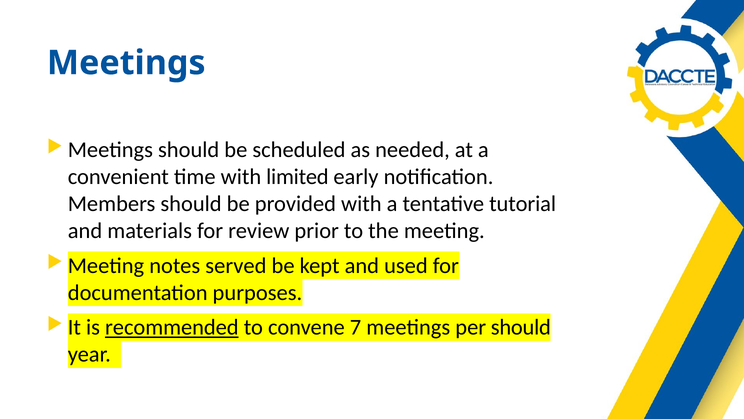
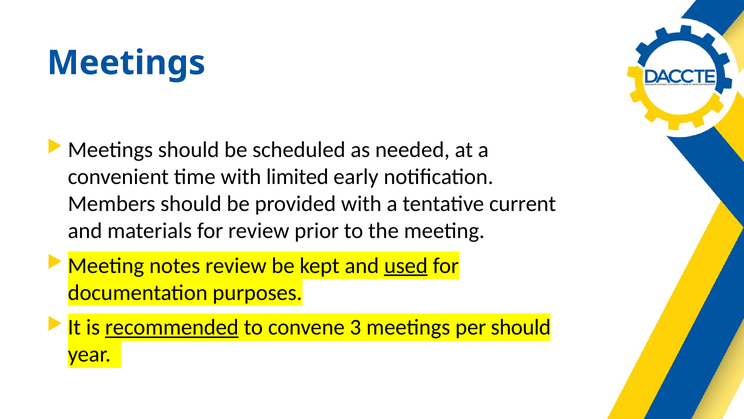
tutorial: tutorial -> current
notes served: served -> review
used underline: none -> present
7: 7 -> 3
